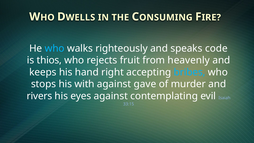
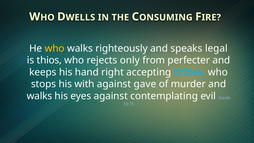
who at (55, 48) colour: light blue -> yellow
code: code -> legal
fruit: fruit -> only
heavenly: heavenly -> perfecter
rivers at (39, 96): rivers -> walks
